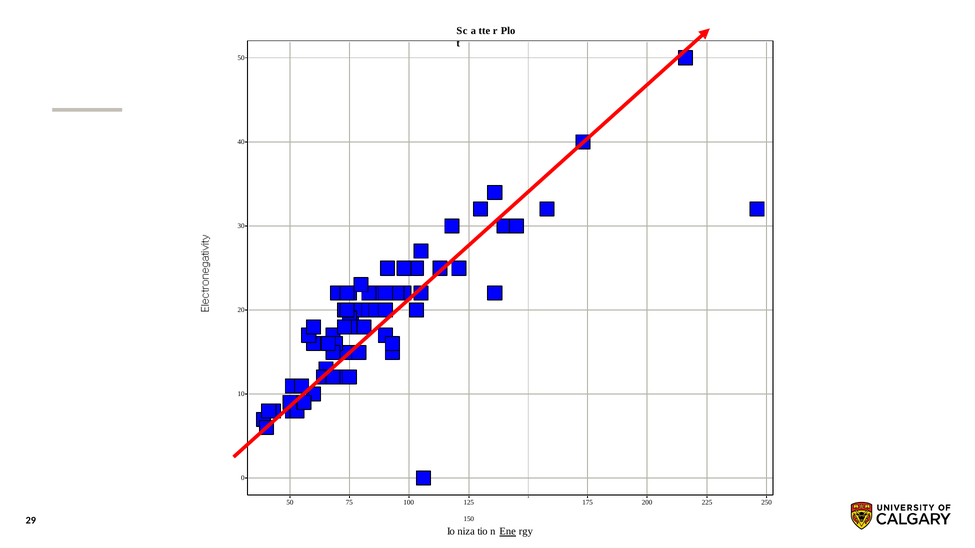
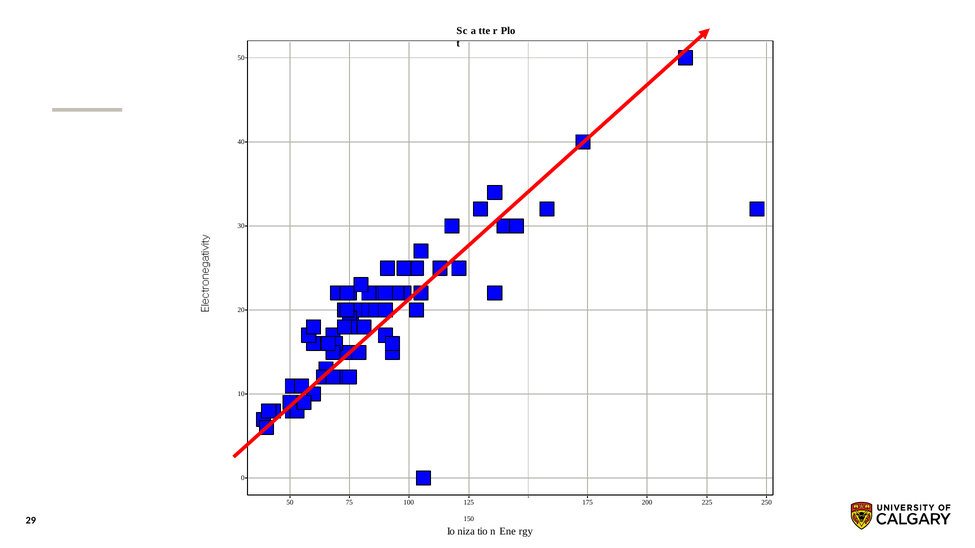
Ene underline: present -> none
